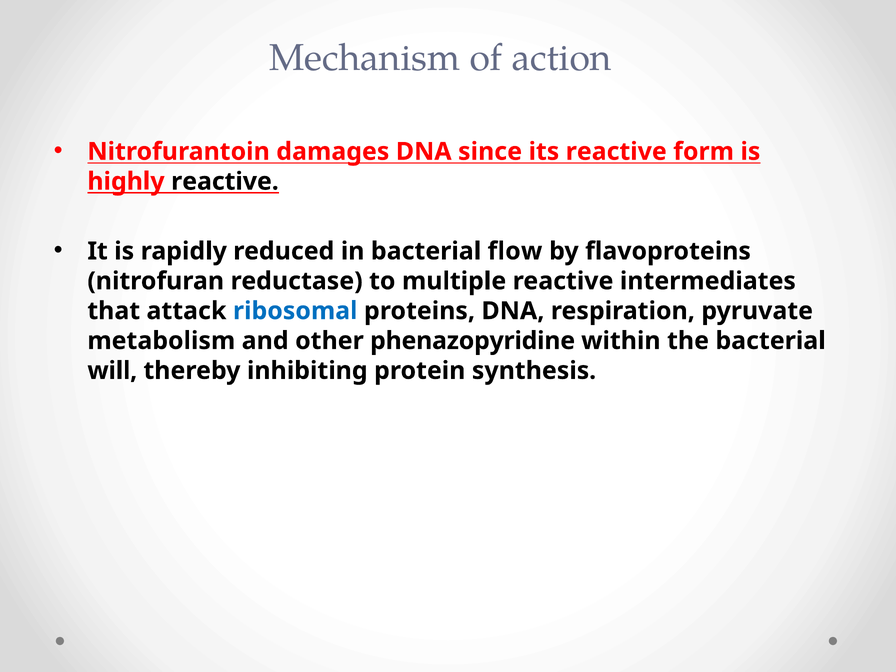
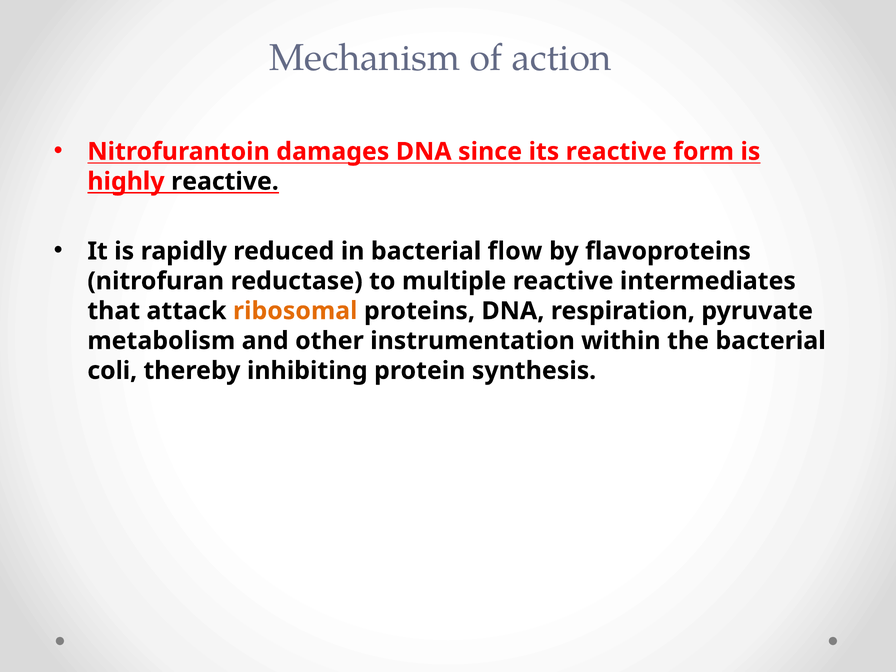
ribosomal colour: blue -> orange
phenazopyridine: phenazopyridine -> instrumentation
will: will -> coli
